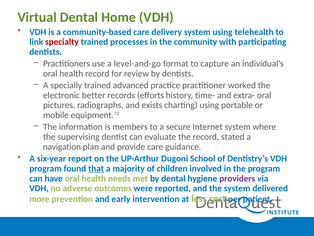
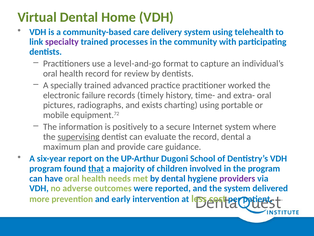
specialty colour: red -> purple
better: better -> failure
efforts: efforts -> timely
members: members -> positively
supervising underline: none -> present
record stated: stated -> dental
navigation: navigation -> maximum
